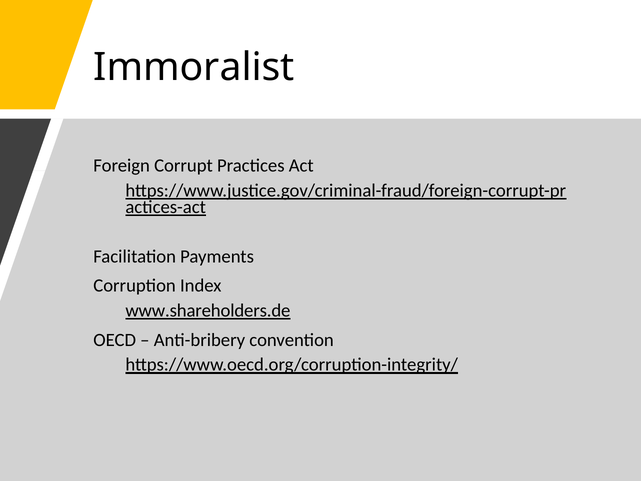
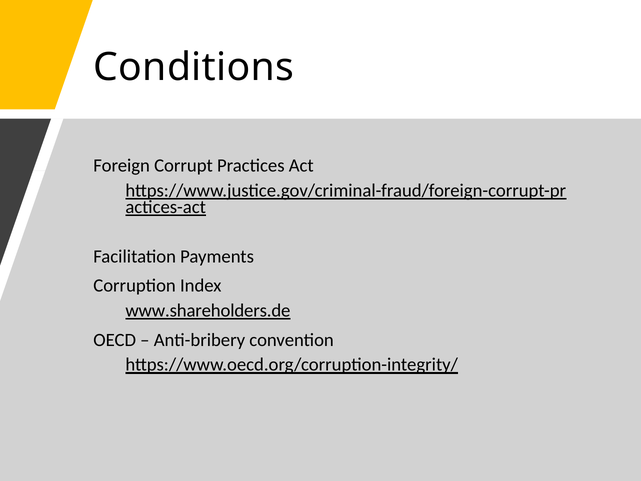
Immoralist: Immoralist -> Conditions
